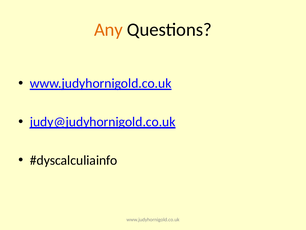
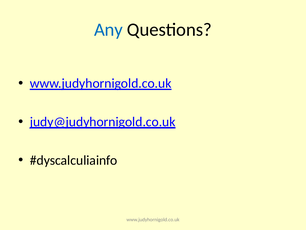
Any colour: orange -> blue
